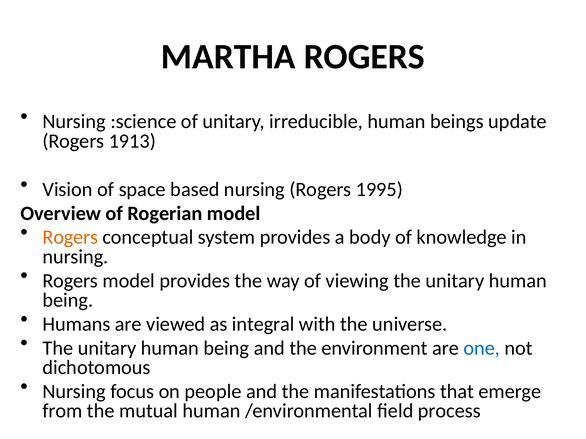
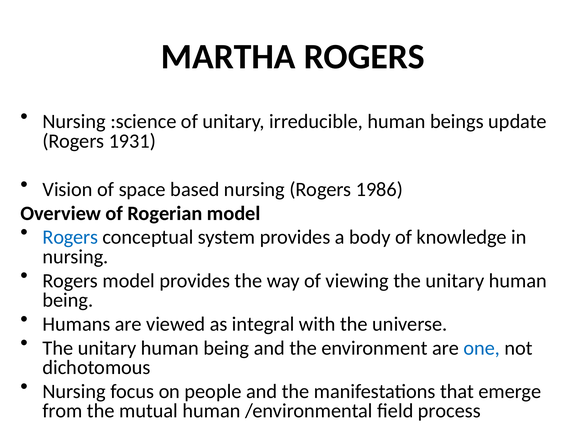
1913: 1913 -> 1931
1995: 1995 -> 1986
Rogers at (70, 238) colour: orange -> blue
